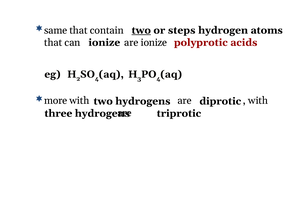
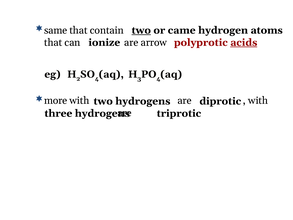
steps: steps -> came
acids underline: none -> present
are ionize: ionize -> arrow
